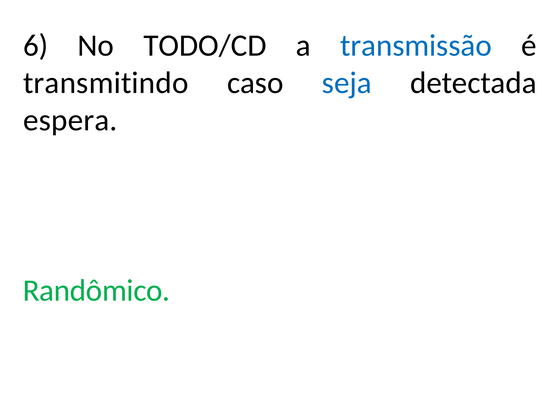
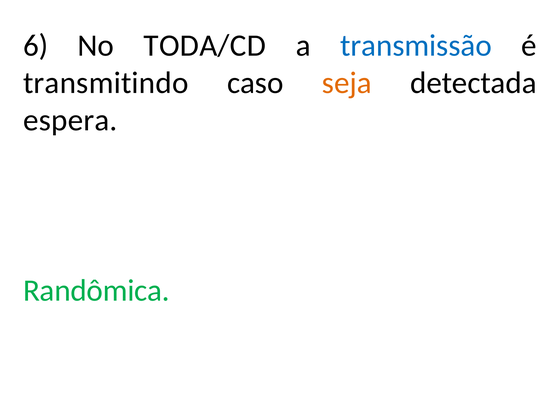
TODO/CD: TODO/CD -> TODA/CD
seja colour: blue -> orange
Randômico: Randômico -> Randômica
